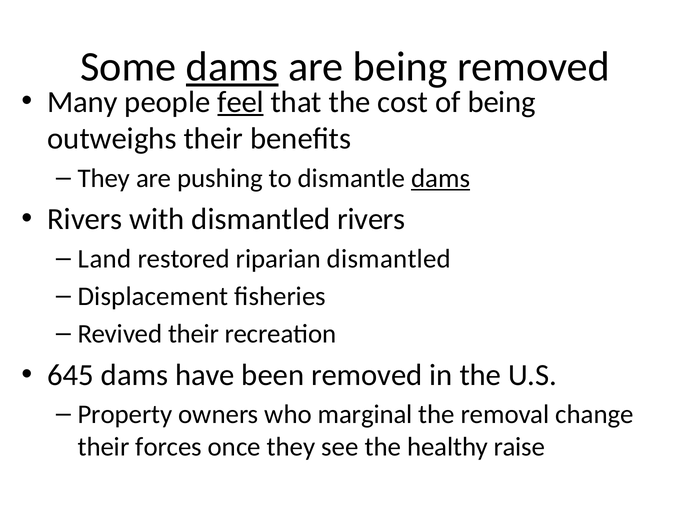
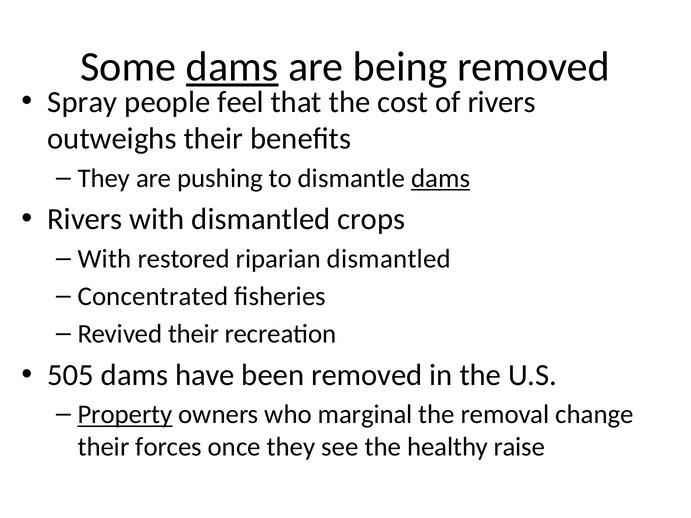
Many: Many -> Spray
feel underline: present -> none
of being: being -> rivers
dismantled rivers: rivers -> crops
Land at (105, 259): Land -> With
Displacement: Displacement -> Concentrated
645: 645 -> 505
Property underline: none -> present
